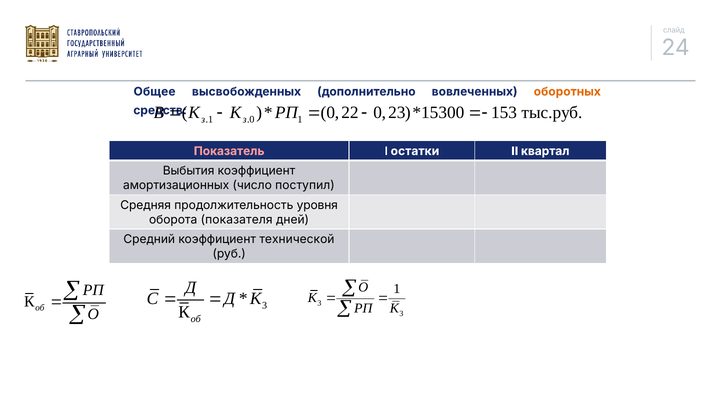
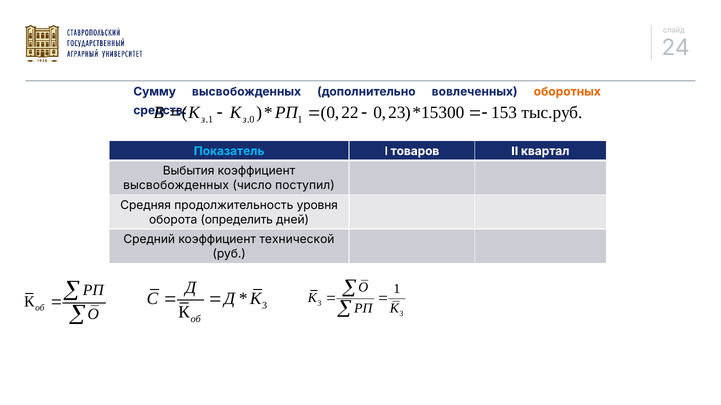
Общее: Общее -> Сумму
Показатель colour: pink -> light blue
остатки: остатки -> товаров
амортизационных at (176, 186): амортизационных -> высвобожденных
показателя: показателя -> определить
